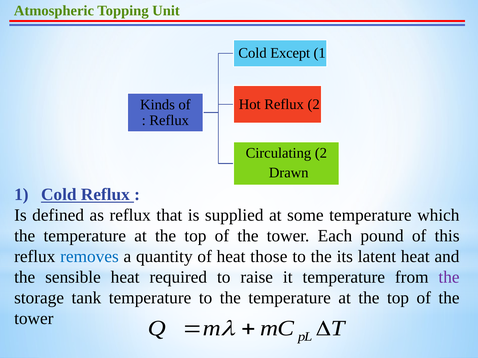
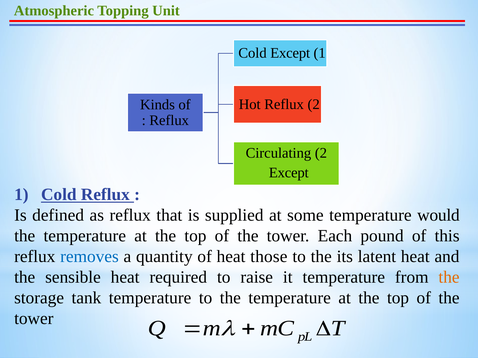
Drawn at (289, 173): Drawn -> Except
which: which -> would
the at (449, 278) colour: purple -> orange
